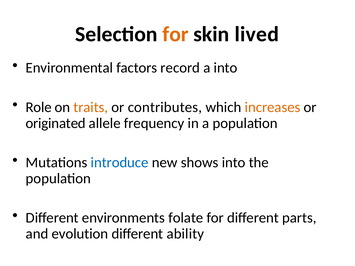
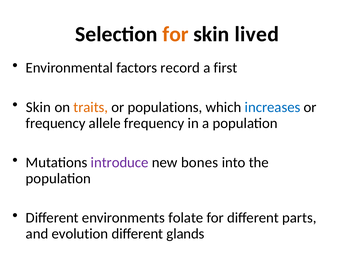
a into: into -> first
Role at (39, 107): Role -> Skin
contributes: contributes -> populations
increases colour: orange -> blue
originated at (56, 123): originated -> frequency
introduce colour: blue -> purple
shows: shows -> bones
ability: ability -> glands
